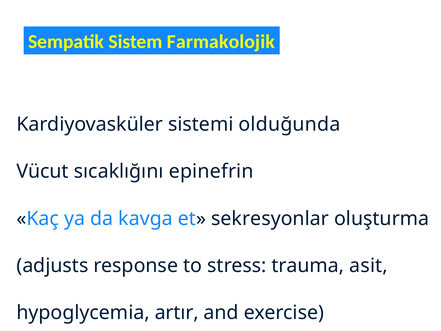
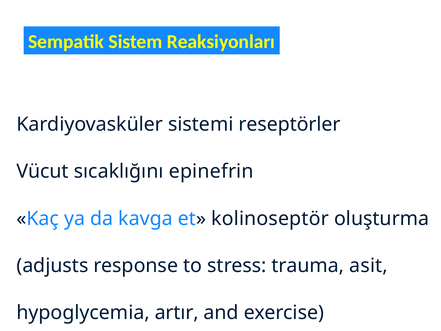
Farmakolojik: Farmakolojik -> Reaksiyonları
olduğunda: olduğunda -> reseptörler
sekresyonlar: sekresyonlar -> kolinoseptör
